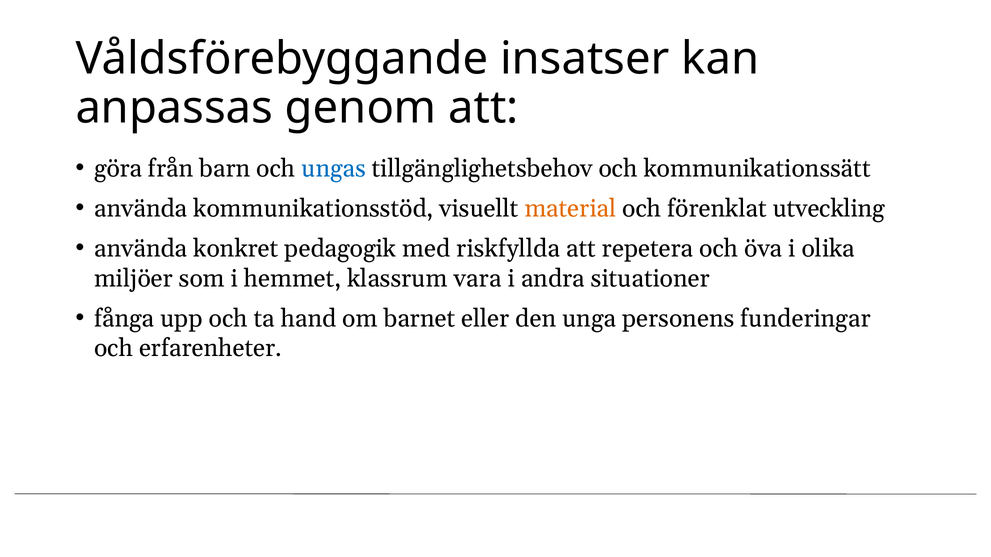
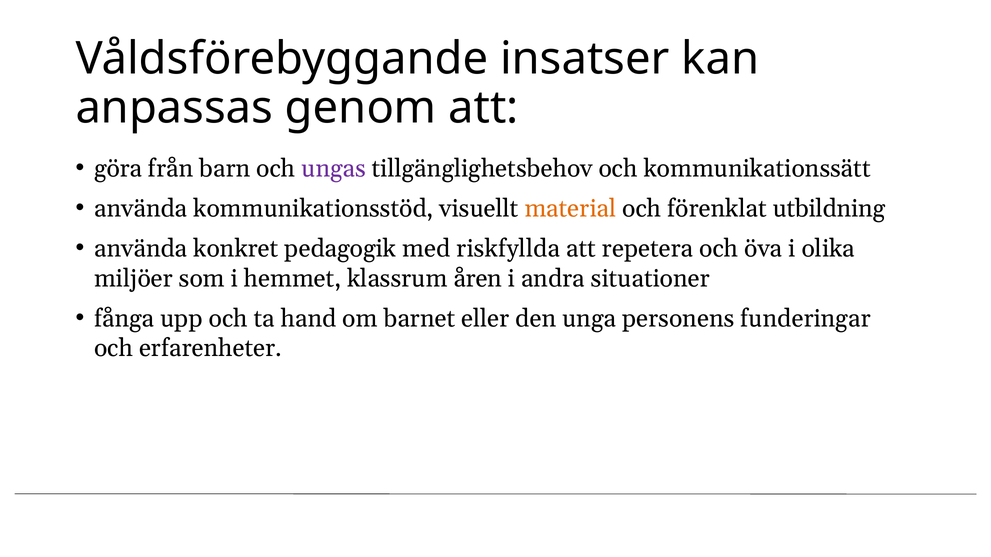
ungas colour: blue -> purple
utveckling: utveckling -> utbildning
vara: vara -> åren
